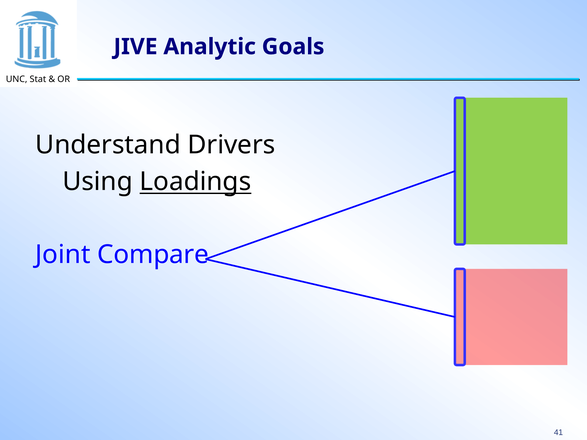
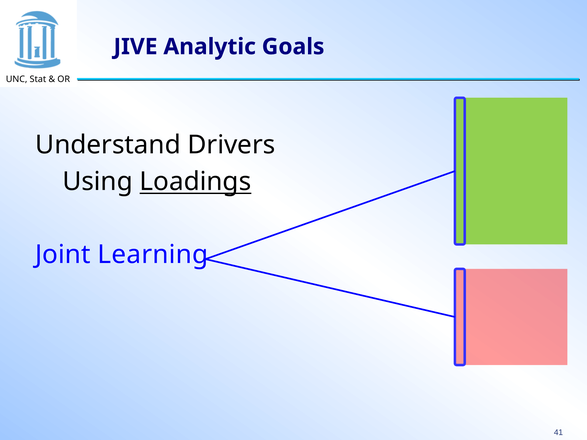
Compare: Compare -> Learning
